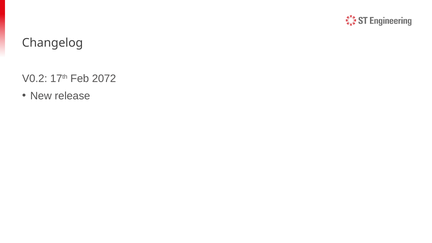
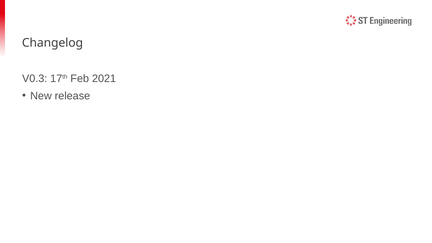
V0.2: V0.2 -> V0.3
2072: 2072 -> 2021
